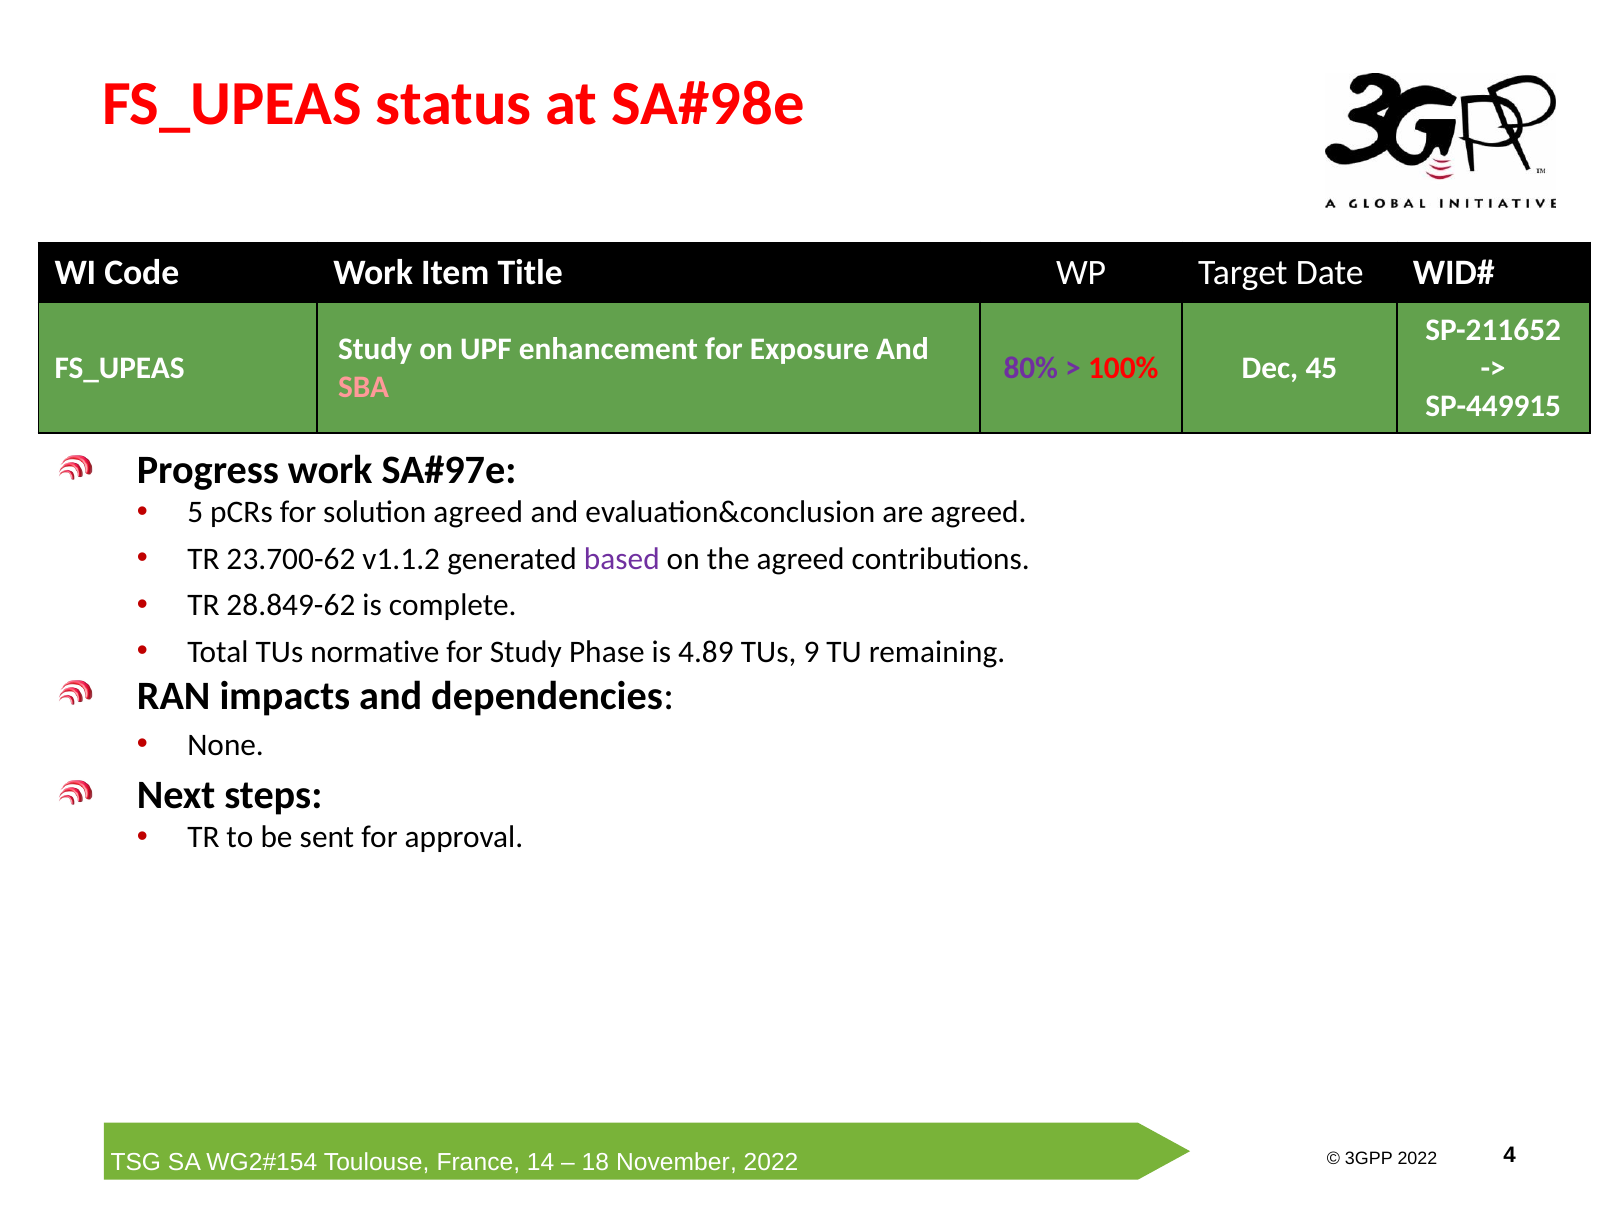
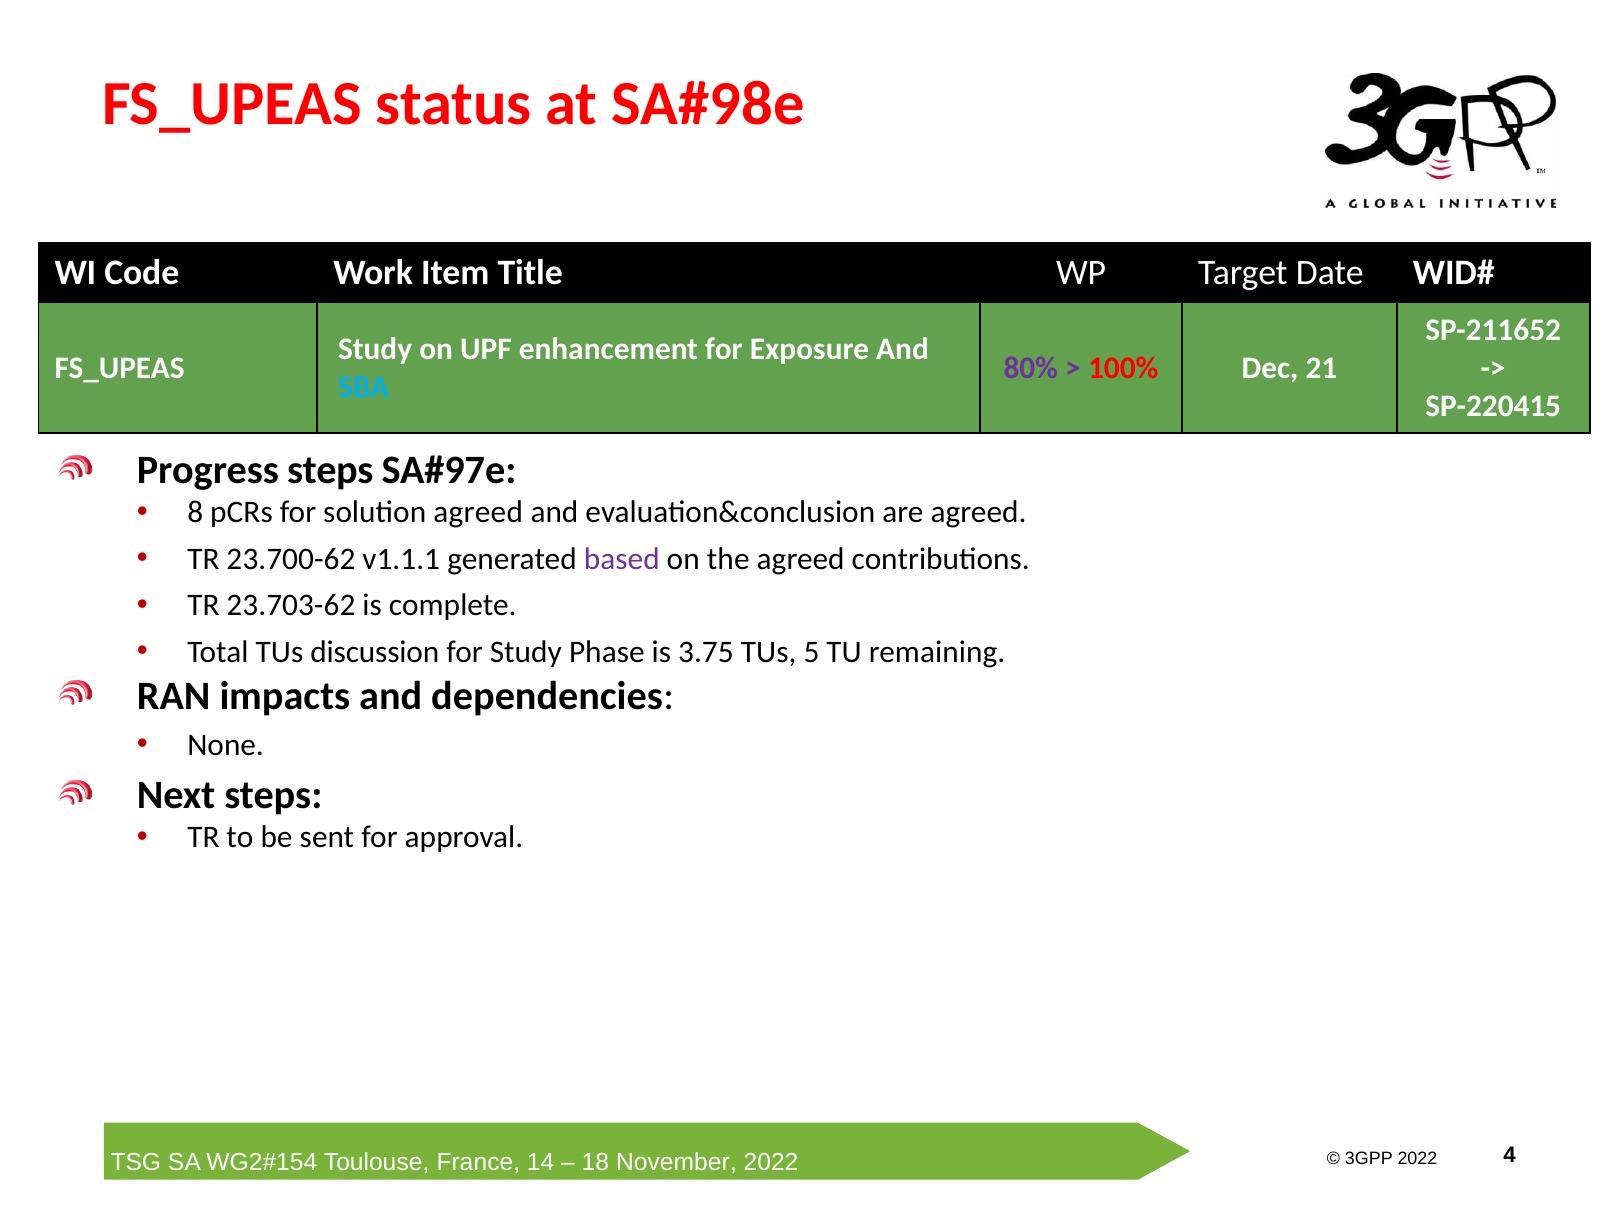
45: 45 -> 21
SBA colour: pink -> light blue
SP-449915: SP-449915 -> SP-220415
Progress work: work -> steps
5: 5 -> 8
v1.1.2: v1.1.2 -> v1.1.1
28.849-62: 28.849-62 -> 23.703-62
normative: normative -> discussion
4.89: 4.89 -> 3.75
9: 9 -> 5
